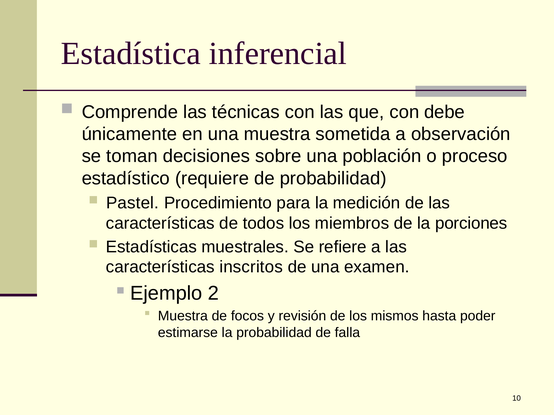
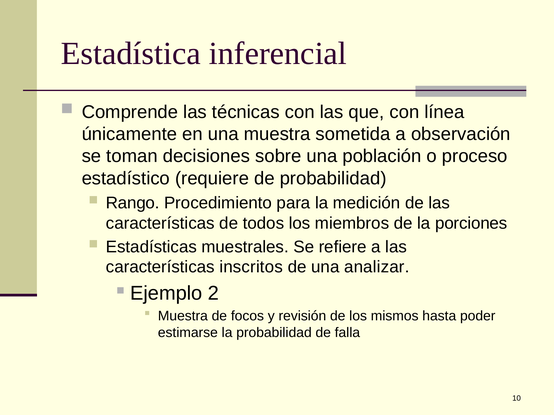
debe: debe -> línea
Pastel: Pastel -> Rango
examen: examen -> analizar
